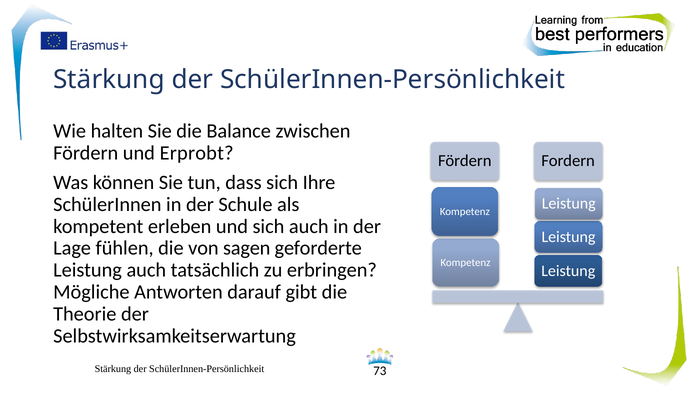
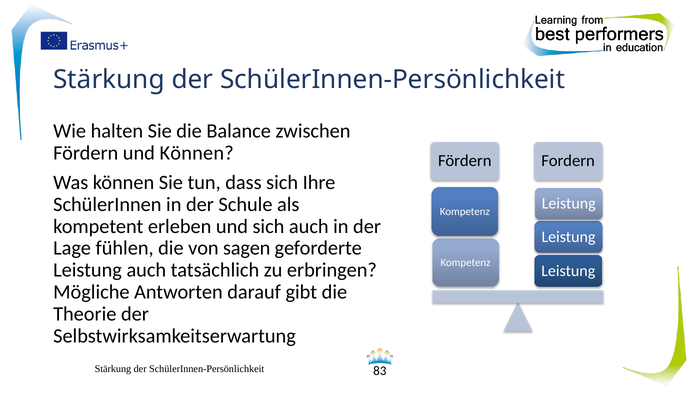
und Erprobt: Erprobt -> Können
73: 73 -> 83
